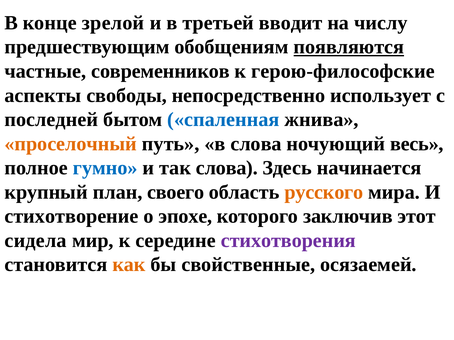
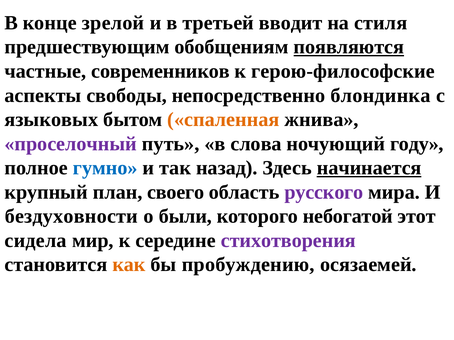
числу: числу -> стиля
использует: использует -> блондинка
последней: последней -> языковых
спаленная colour: blue -> orange
проселочный colour: orange -> purple
весь: весь -> году
так слова: слова -> назад
начинается underline: none -> present
русского colour: orange -> purple
стихотворение: стихотворение -> бездуховности
эпохе: эпохе -> были
заключив: заключив -> небогатой
свойственные: свойственные -> пробуждению
